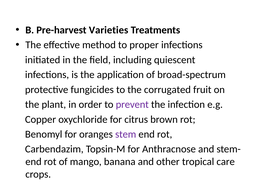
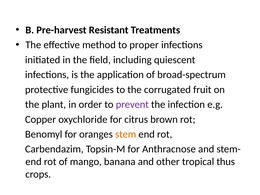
Varieties: Varieties -> Resistant
stem colour: purple -> orange
care: care -> thus
